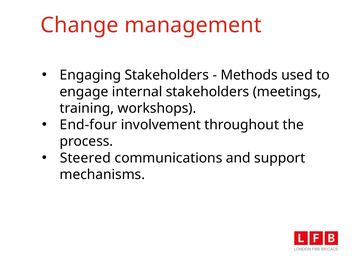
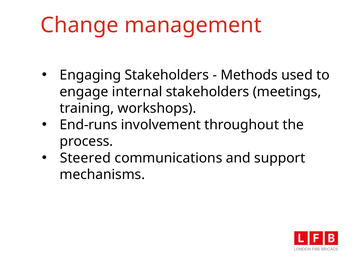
End-four: End-four -> End-runs
